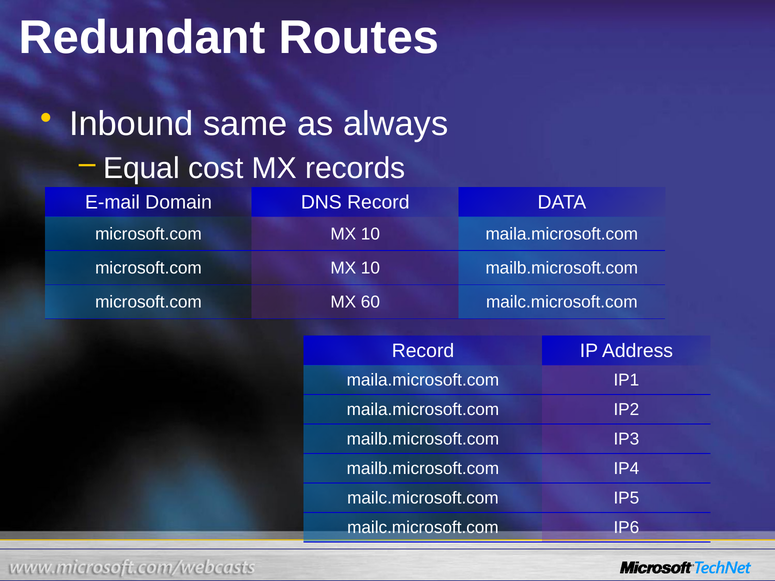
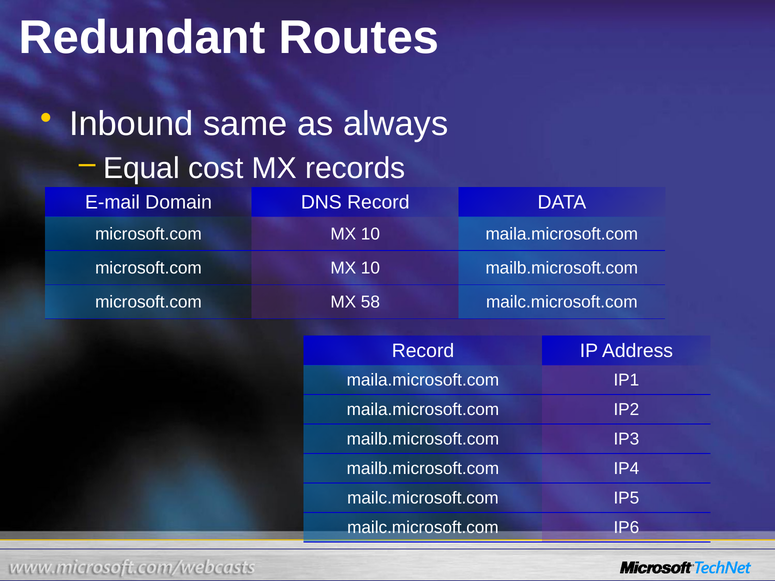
60: 60 -> 58
